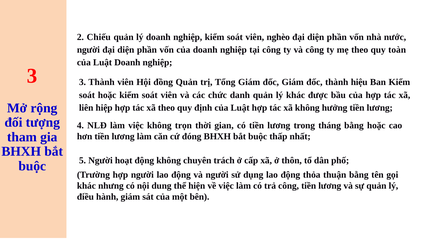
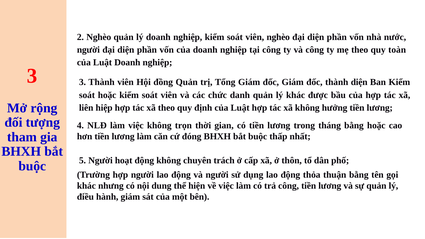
2 Chiếu: Chiếu -> Nghèo
thành hiệu: hiệu -> diện
